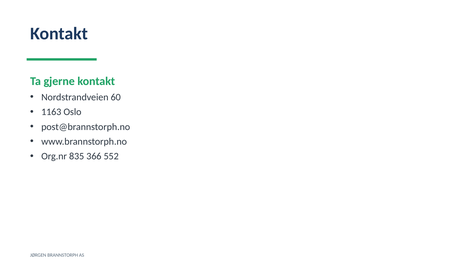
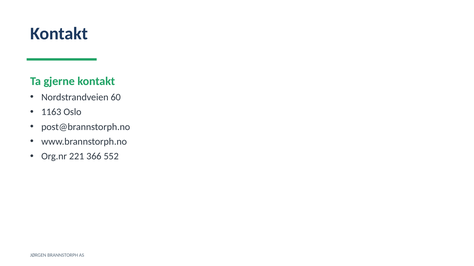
835: 835 -> 221
